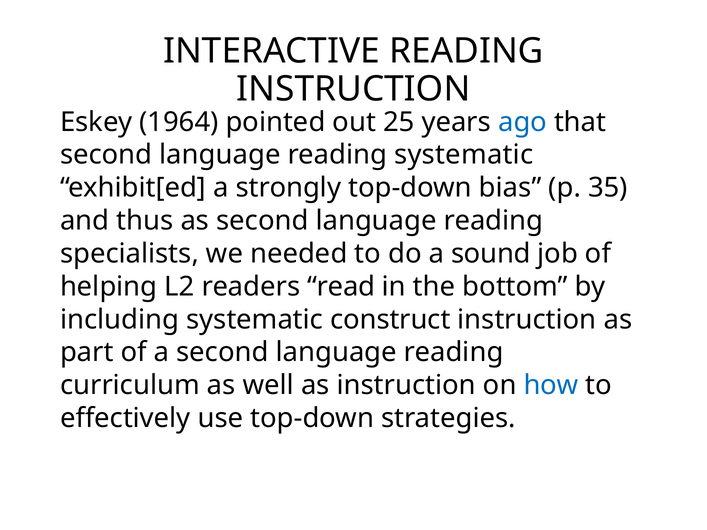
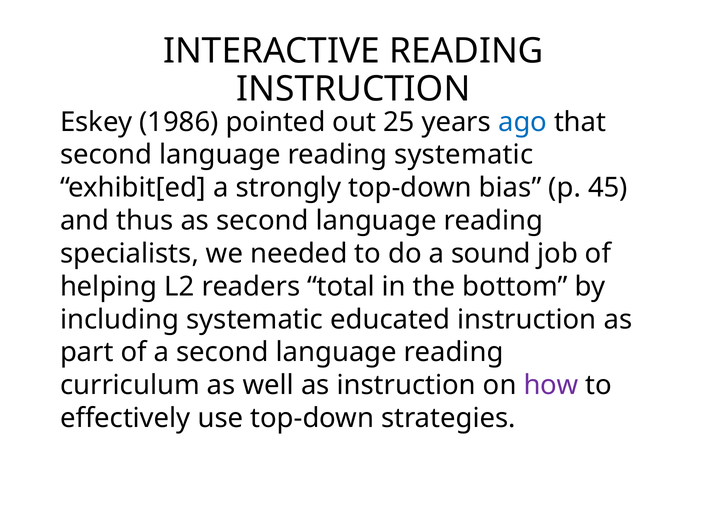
1964: 1964 -> 1986
35: 35 -> 45
read: read -> total
construct: construct -> educated
how colour: blue -> purple
